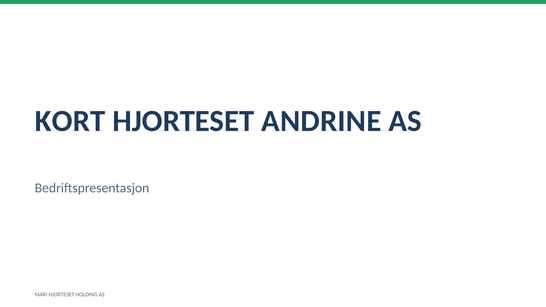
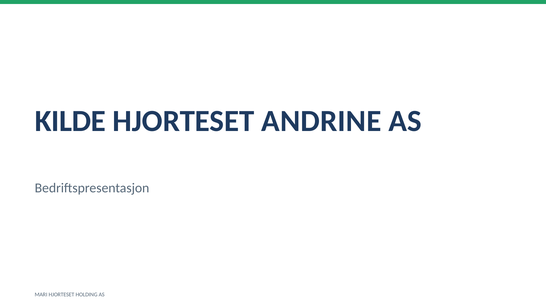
KORT: KORT -> KILDE
